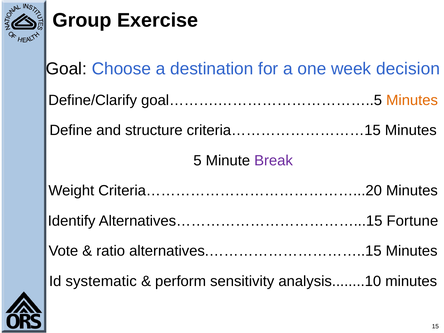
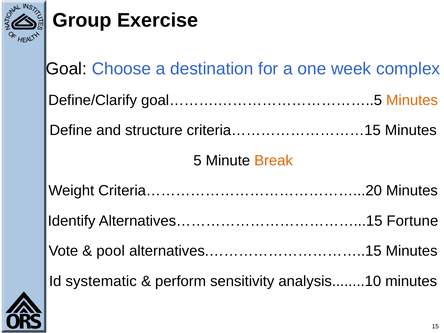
decision: decision -> complex
Break colour: purple -> orange
ratio: ratio -> pool
